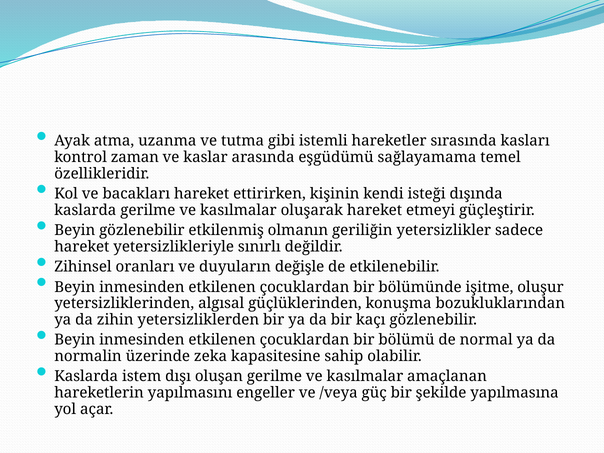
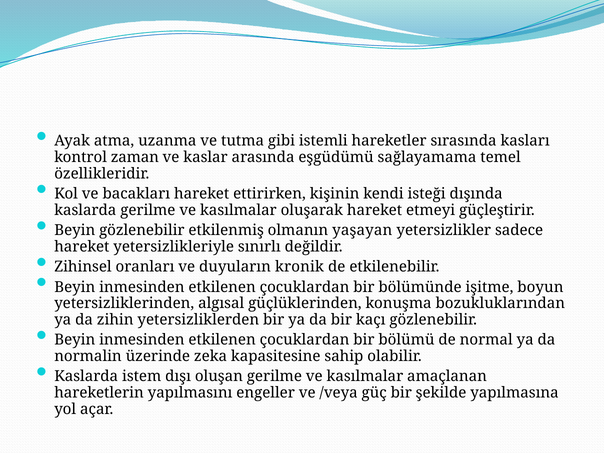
geriliğin: geriliğin -> yaşayan
değişle: değişle -> kronik
oluşur: oluşur -> boyun
